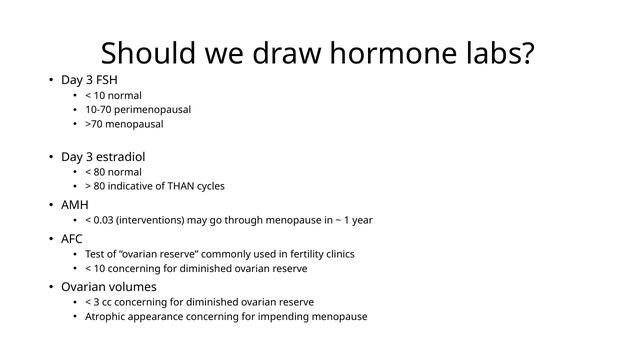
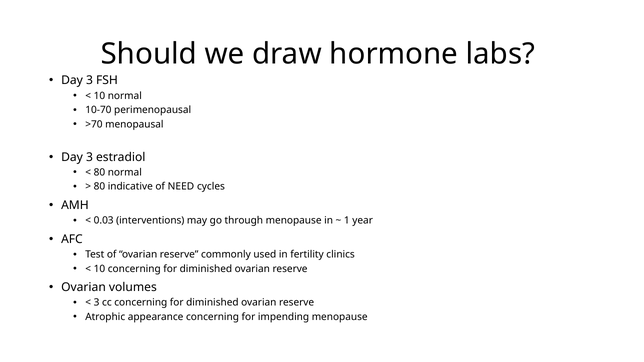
THAN: THAN -> NEED
